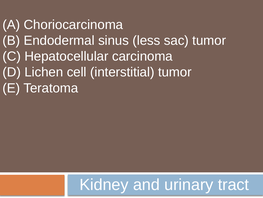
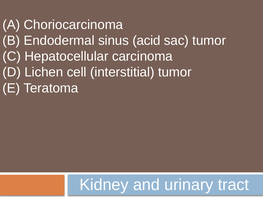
less: less -> acid
